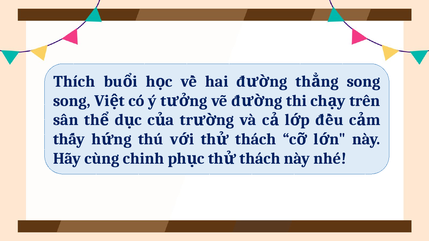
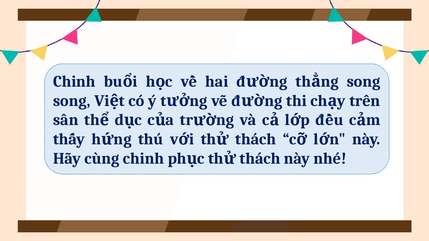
Thích at (74, 82): Thích -> Chinh
